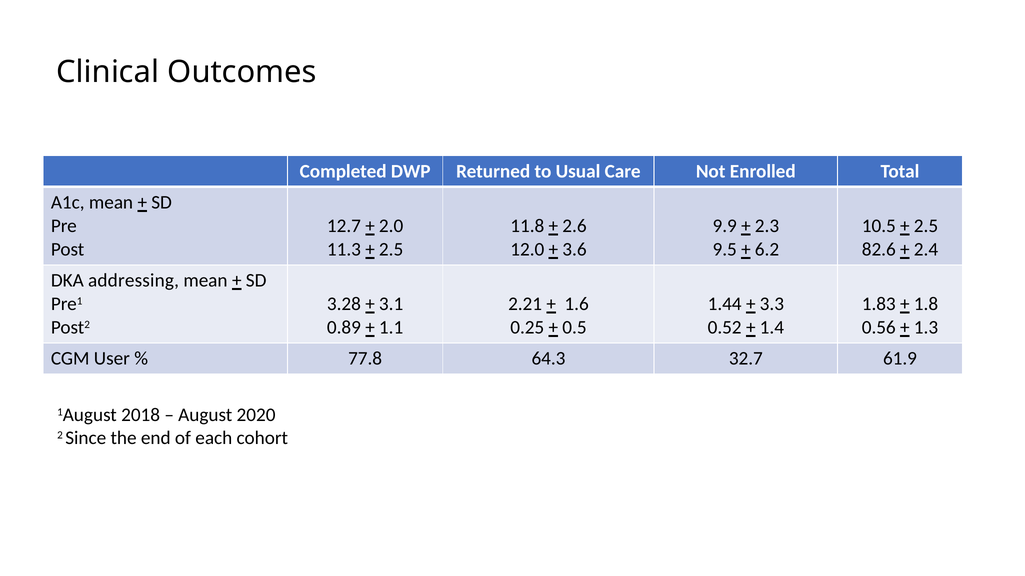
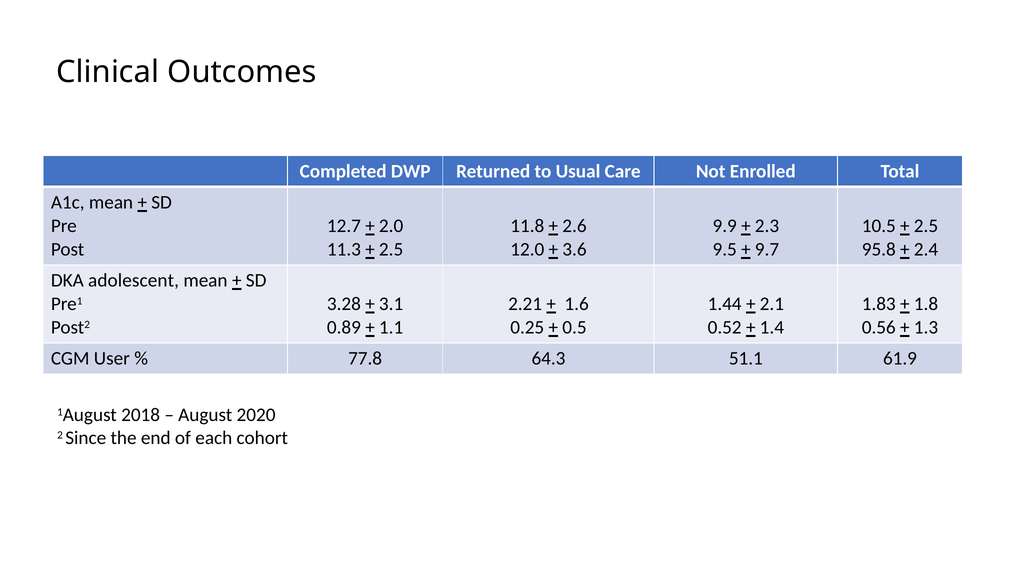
6.2: 6.2 -> 9.7
82.6: 82.6 -> 95.8
addressing: addressing -> adolescent
3.3: 3.3 -> 2.1
32.7: 32.7 -> 51.1
